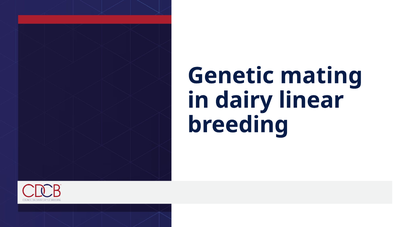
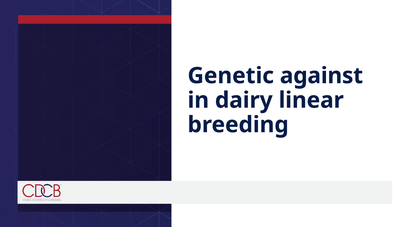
mating: mating -> against
